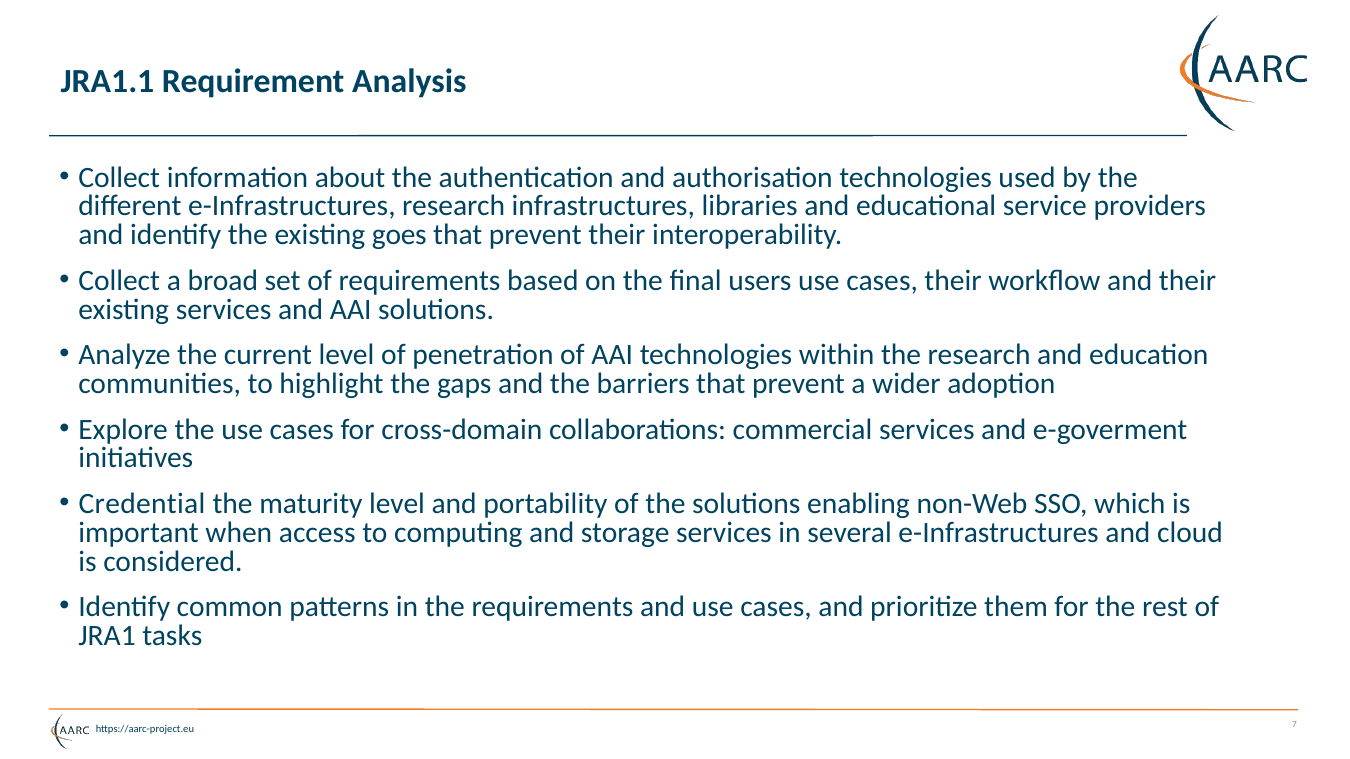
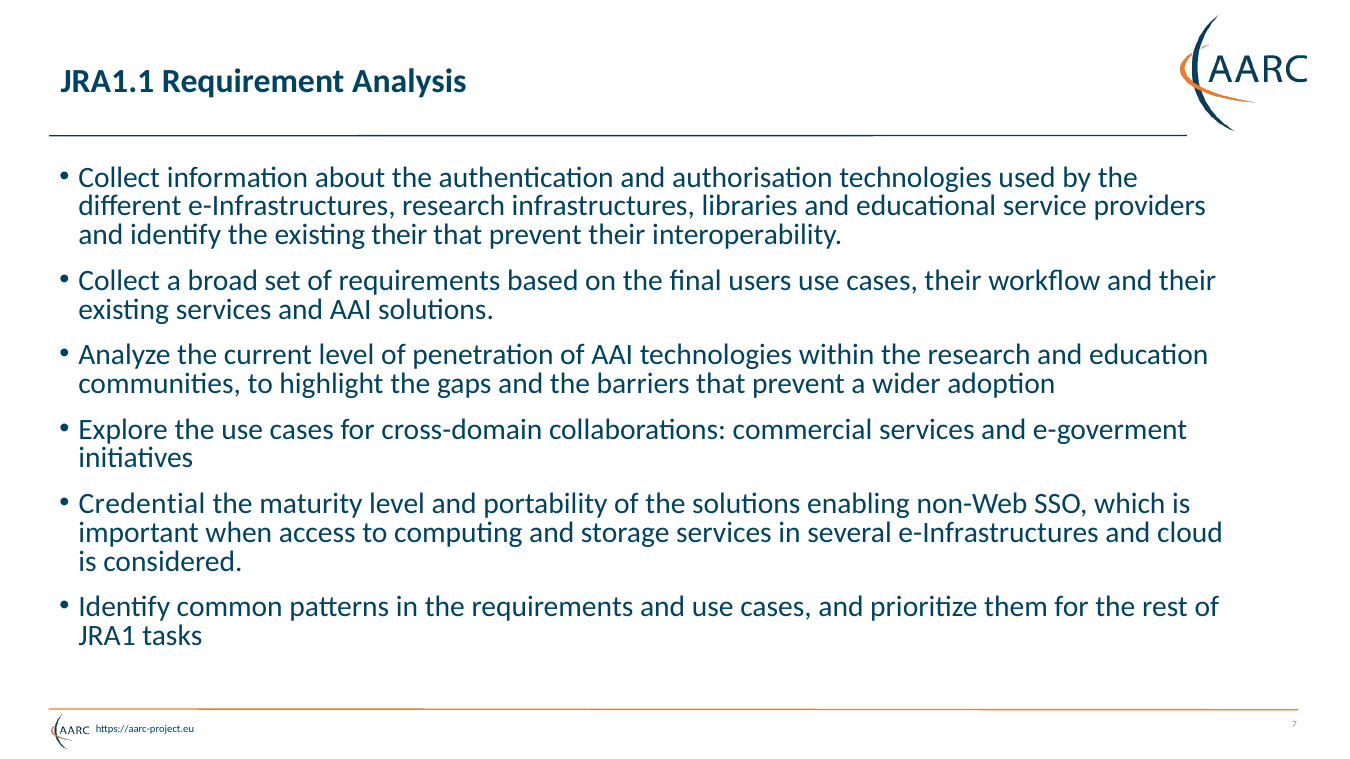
existing goes: goes -> their
